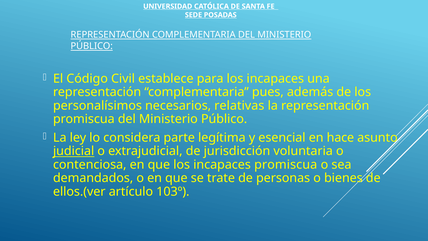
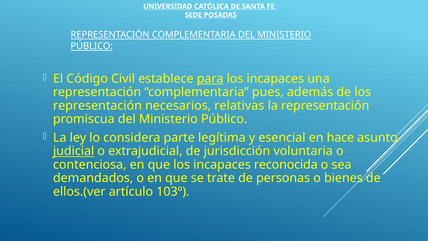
para underline: none -> present
personalísimos at (97, 105): personalísimos -> representación
incapaces promiscua: promiscua -> reconocida
